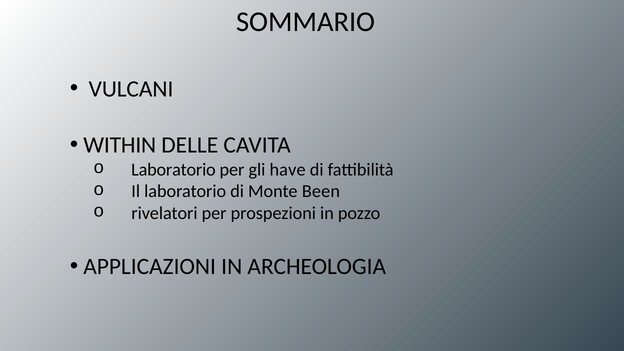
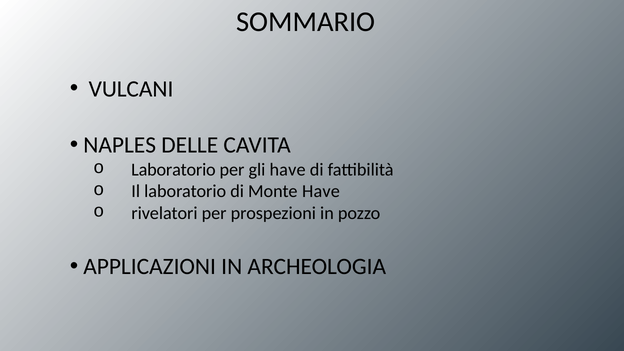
WITHIN: WITHIN -> NAPLES
Monte Been: Been -> Have
